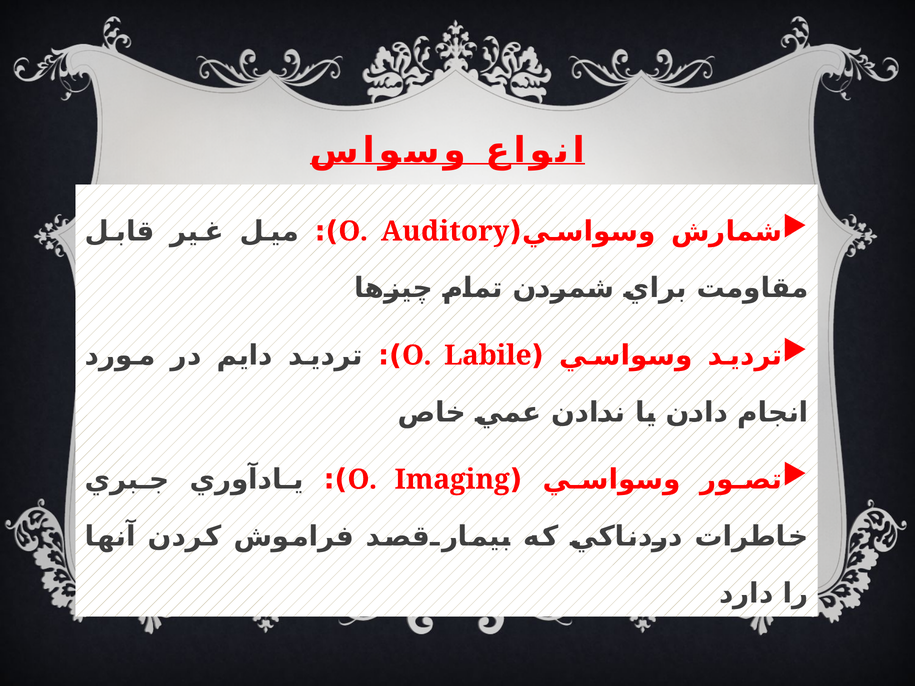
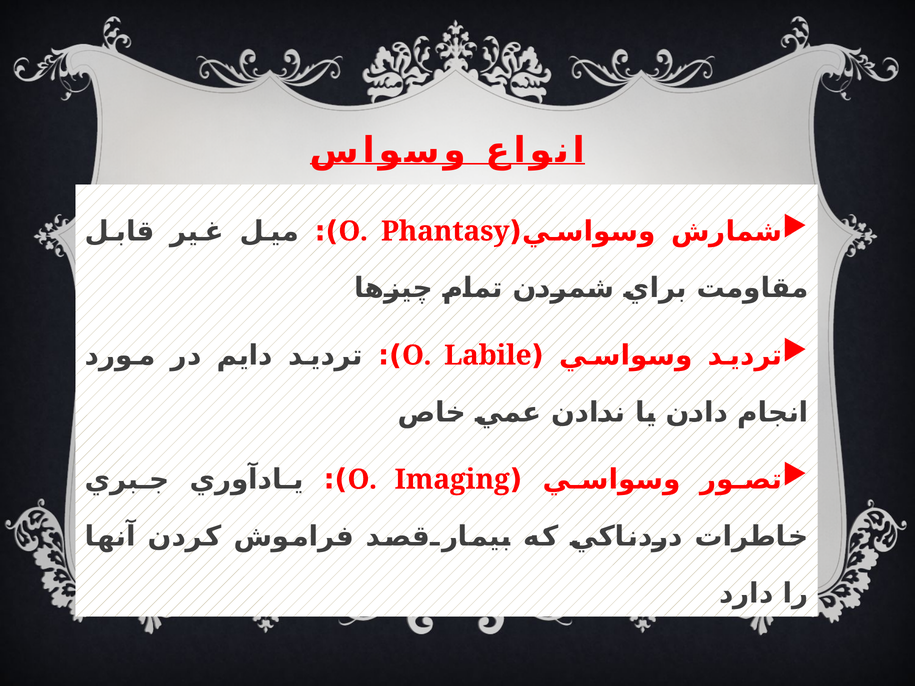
Auditory: Auditory -> Phantasy
